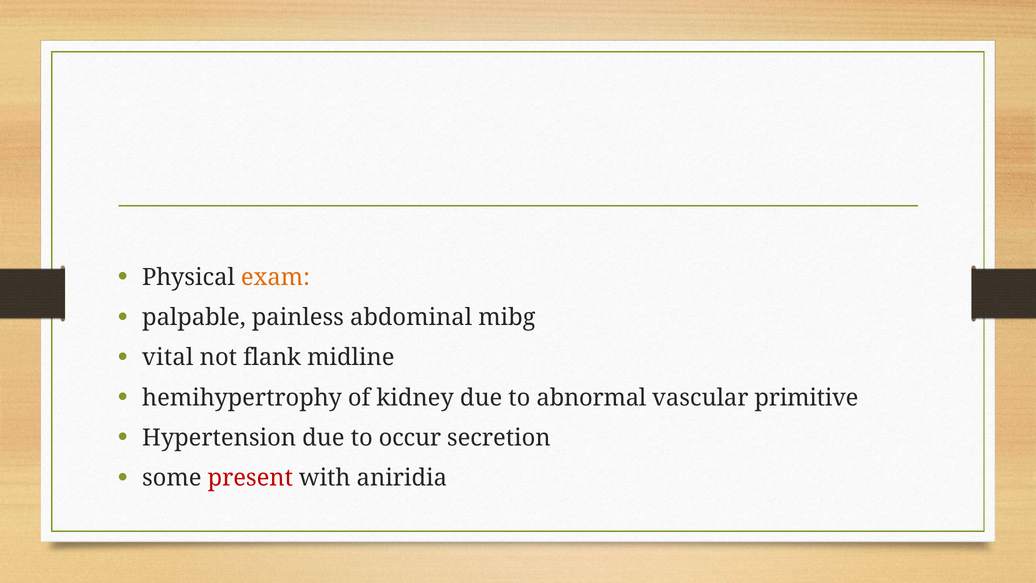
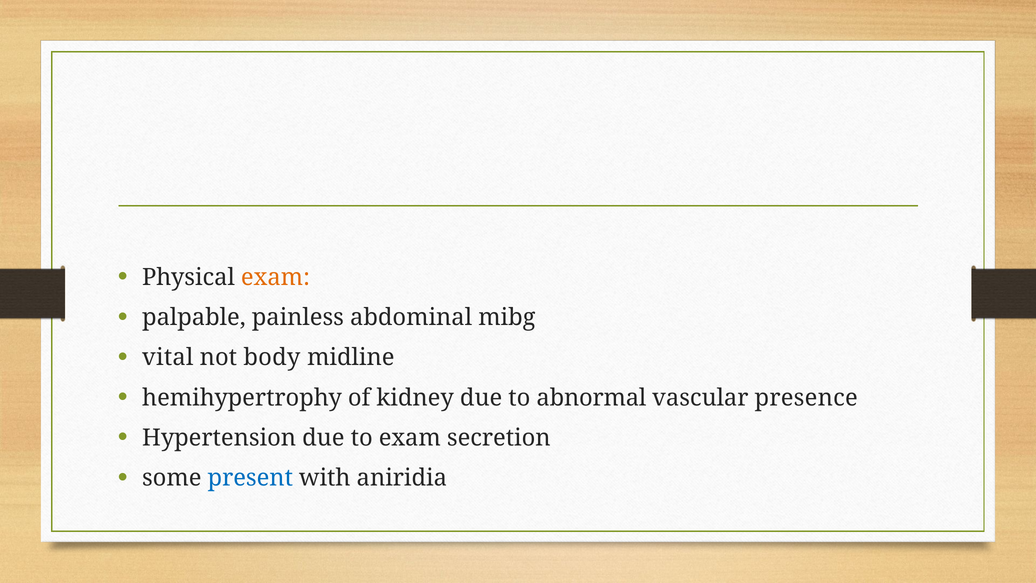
flank: flank -> body
primitive: primitive -> presence
to occur: occur -> exam
present colour: red -> blue
